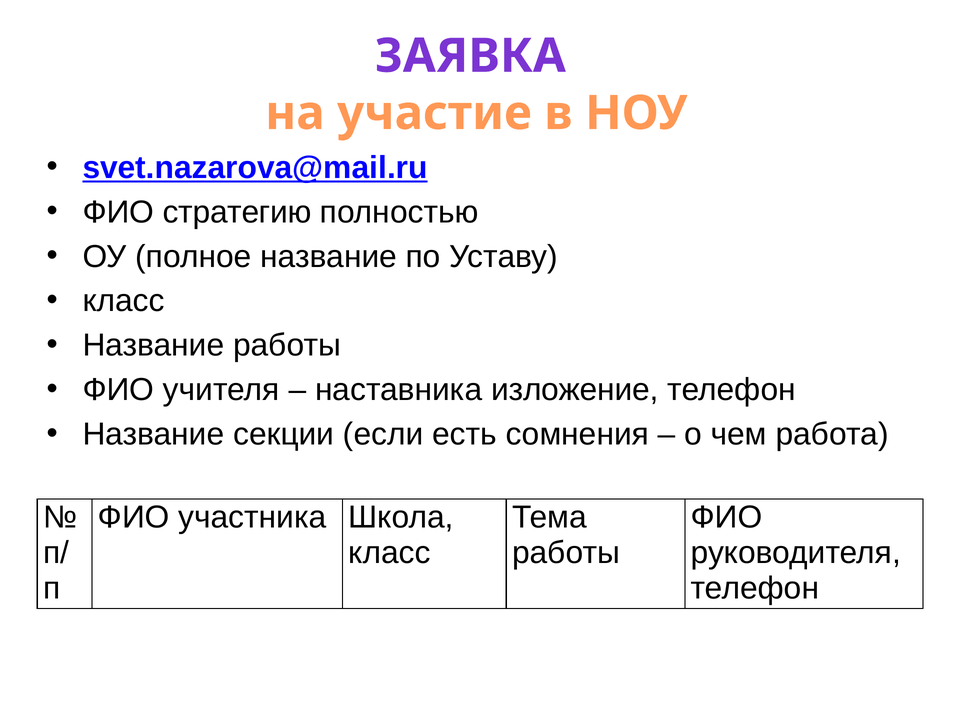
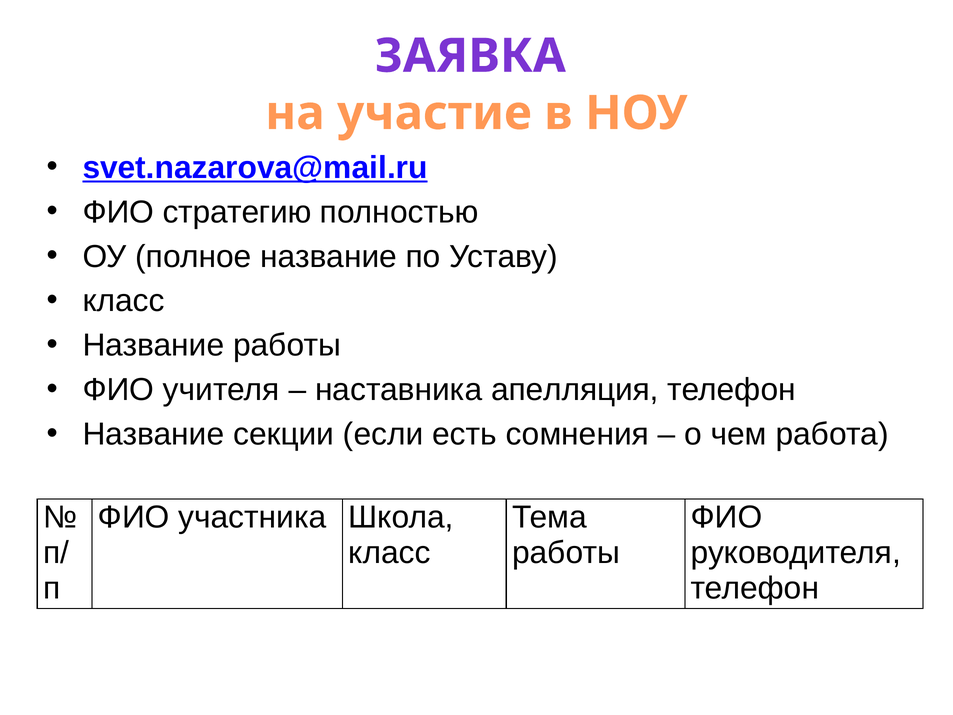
изложение: изложение -> апелляция
